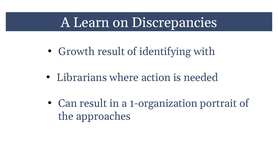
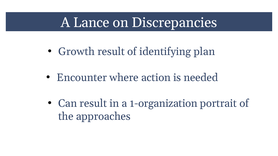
Learn: Learn -> Lance
with: with -> plan
Librarians: Librarians -> Encounter
